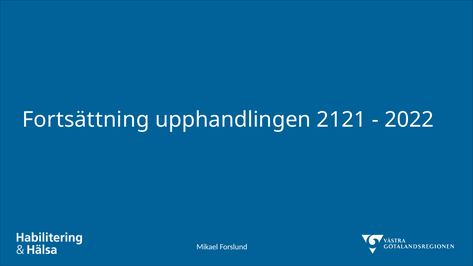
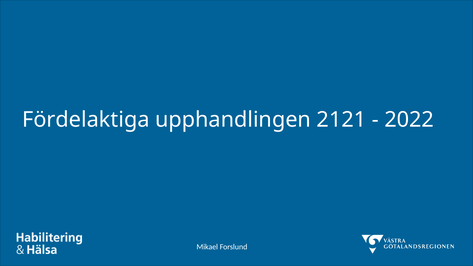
Fortsättning: Fortsättning -> Fördelaktiga
